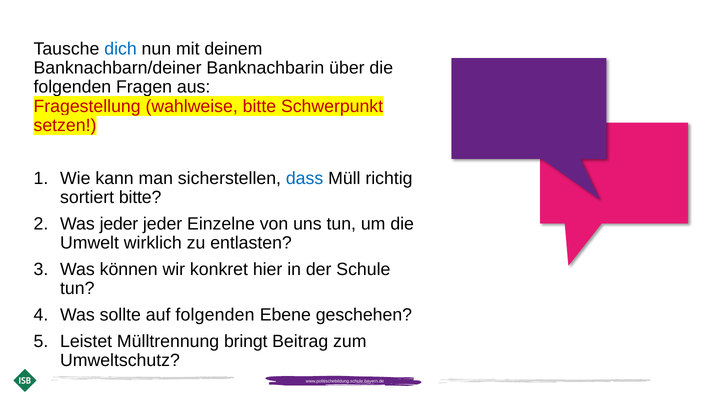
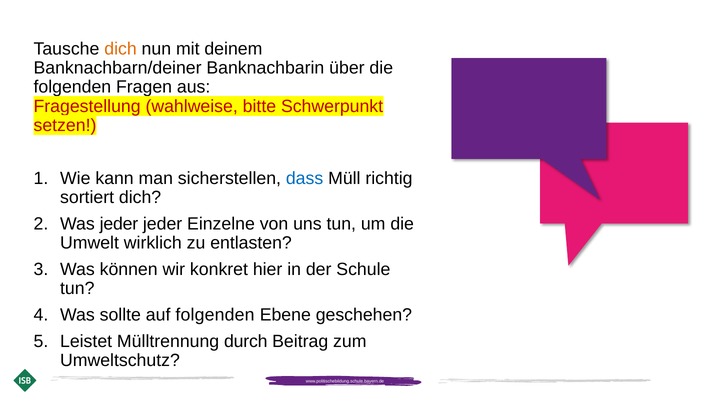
dich at (121, 49) colour: blue -> orange
sortiert bitte: bitte -> dich
bringt: bringt -> durch
